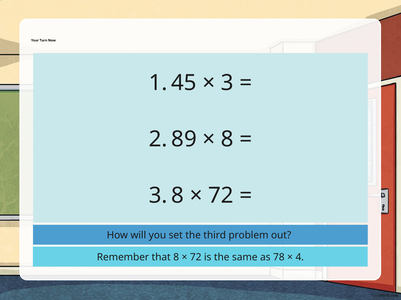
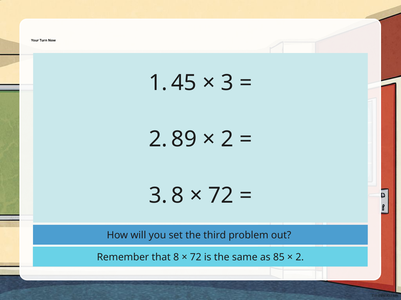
8 at (227, 140): 8 -> 2
78: 78 -> 85
4 at (300, 258): 4 -> 2
